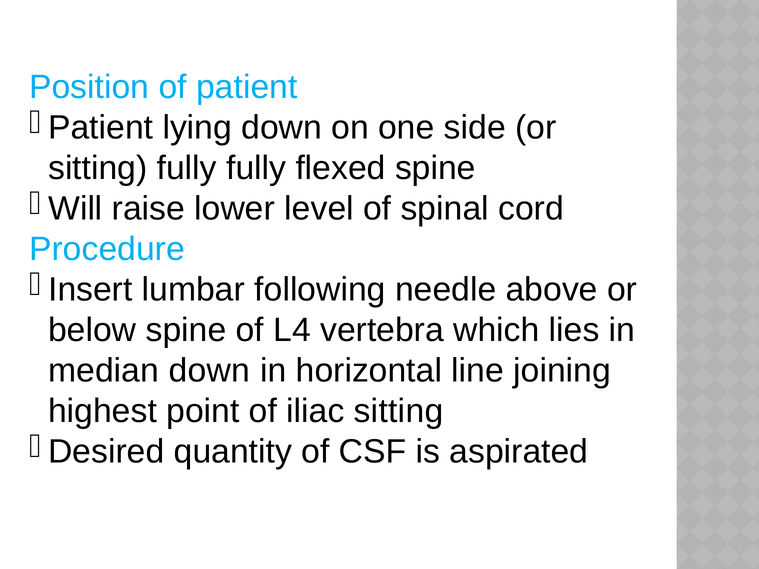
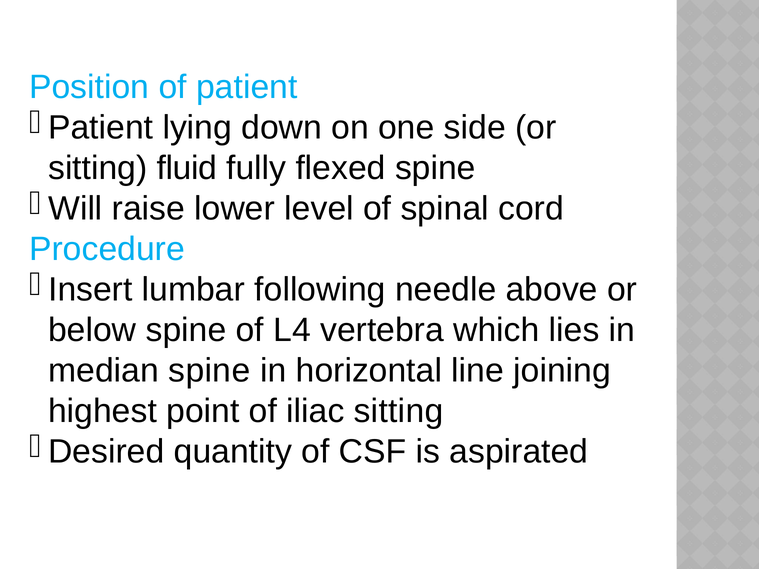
sitting fully: fully -> fluid
median down: down -> spine
